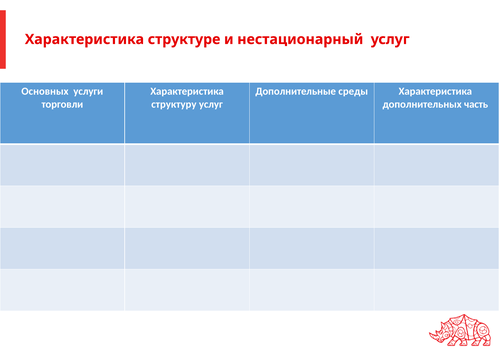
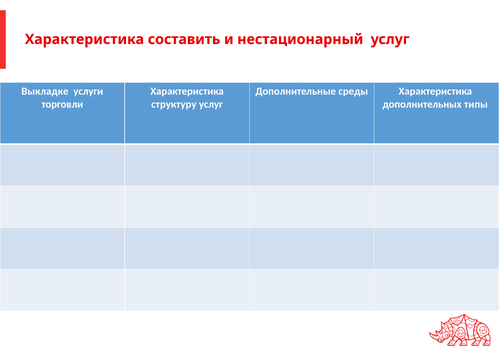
структуре: структуре -> составить
Основных: Основных -> Выкладке
часть: часть -> типы
